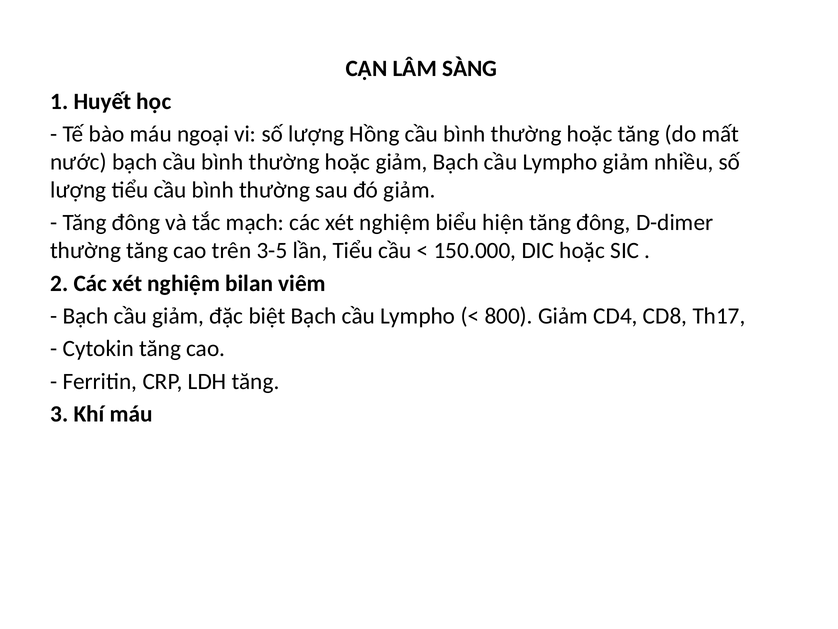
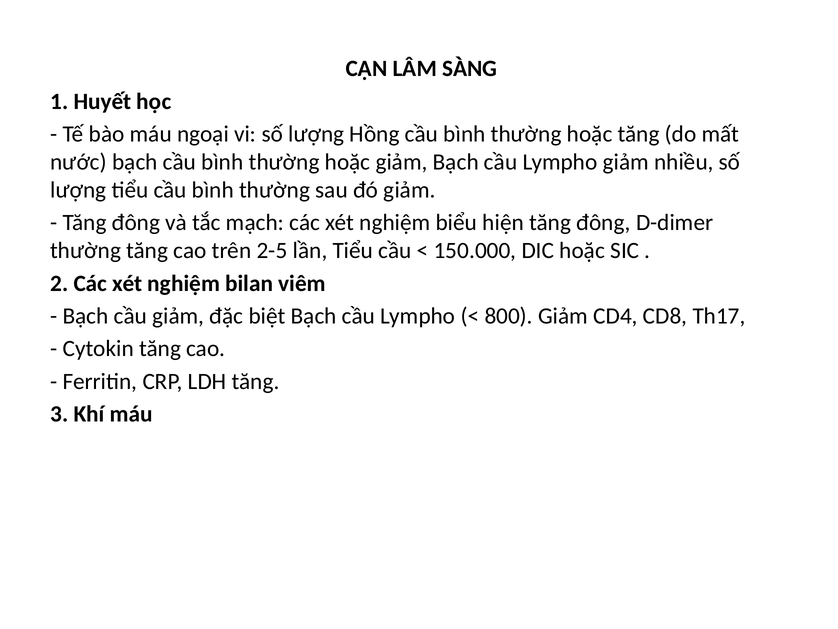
3-5: 3-5 -> 2-5
